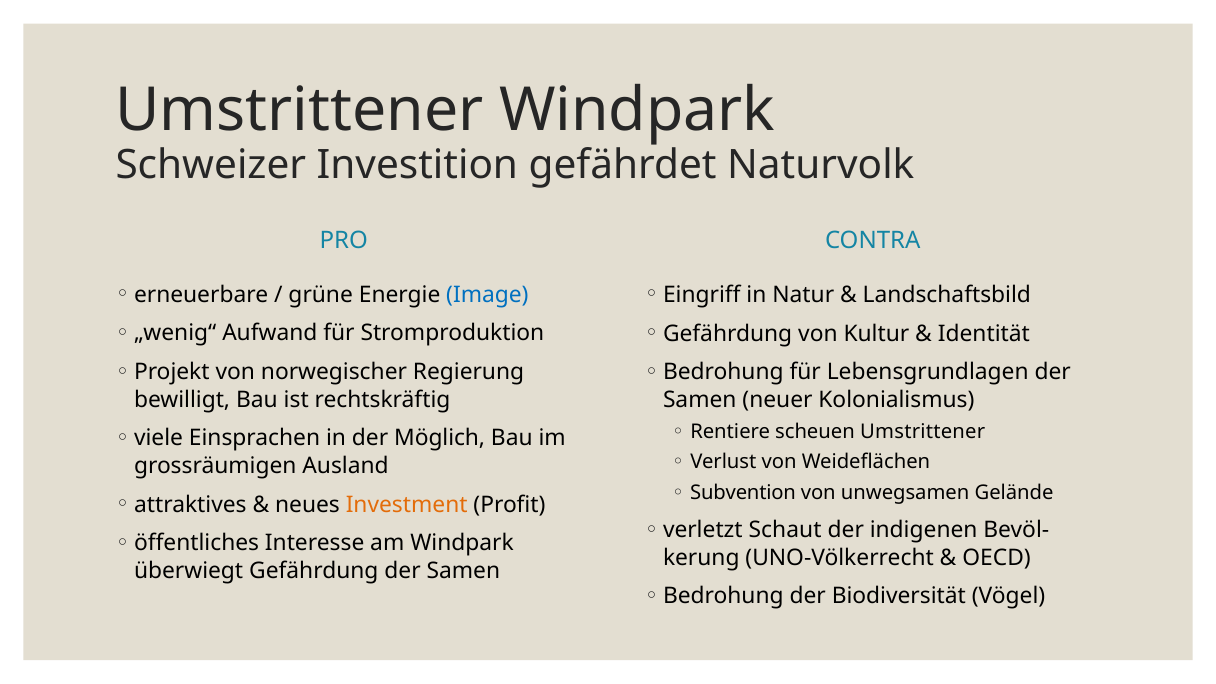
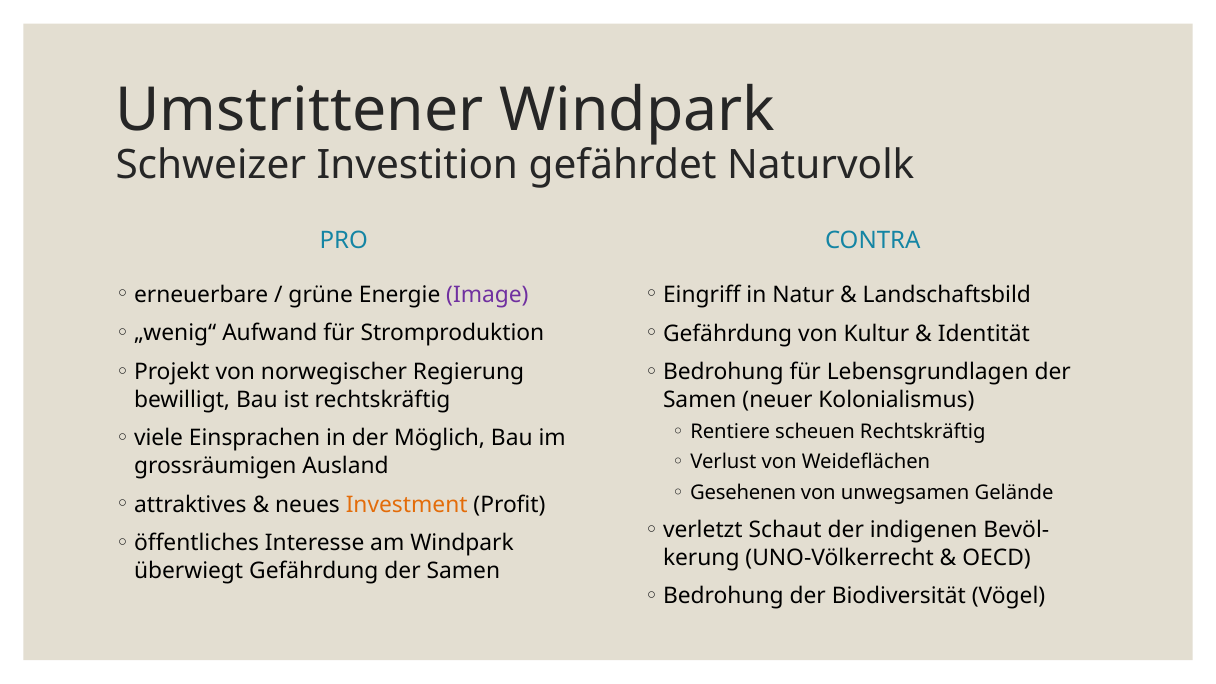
Image colour: blue -> purple
scheuen Umstrittener: Umstrittener -> Rechtskräftig
Subvention: Subvention -> Gesehenen
